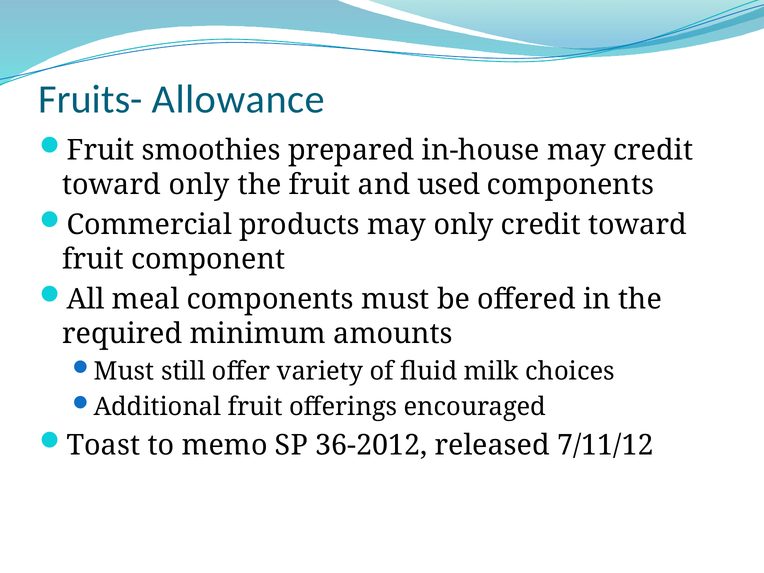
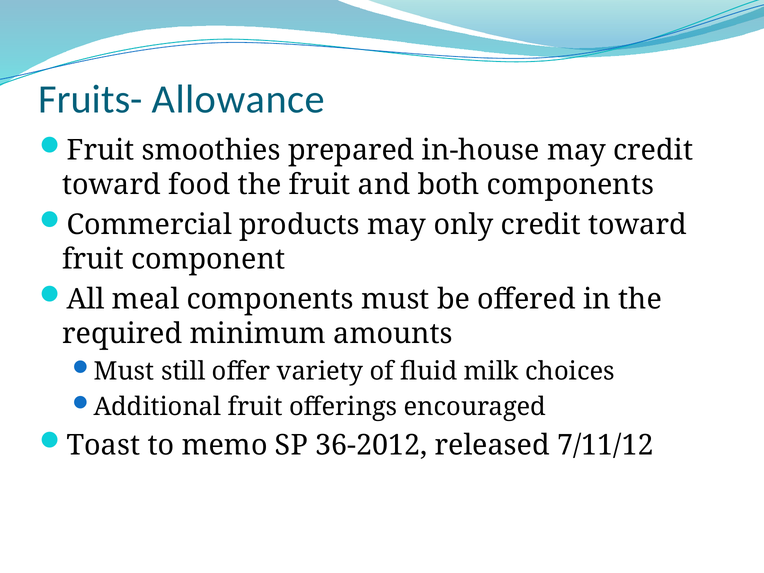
toward only: only -> food
used: used -> both
